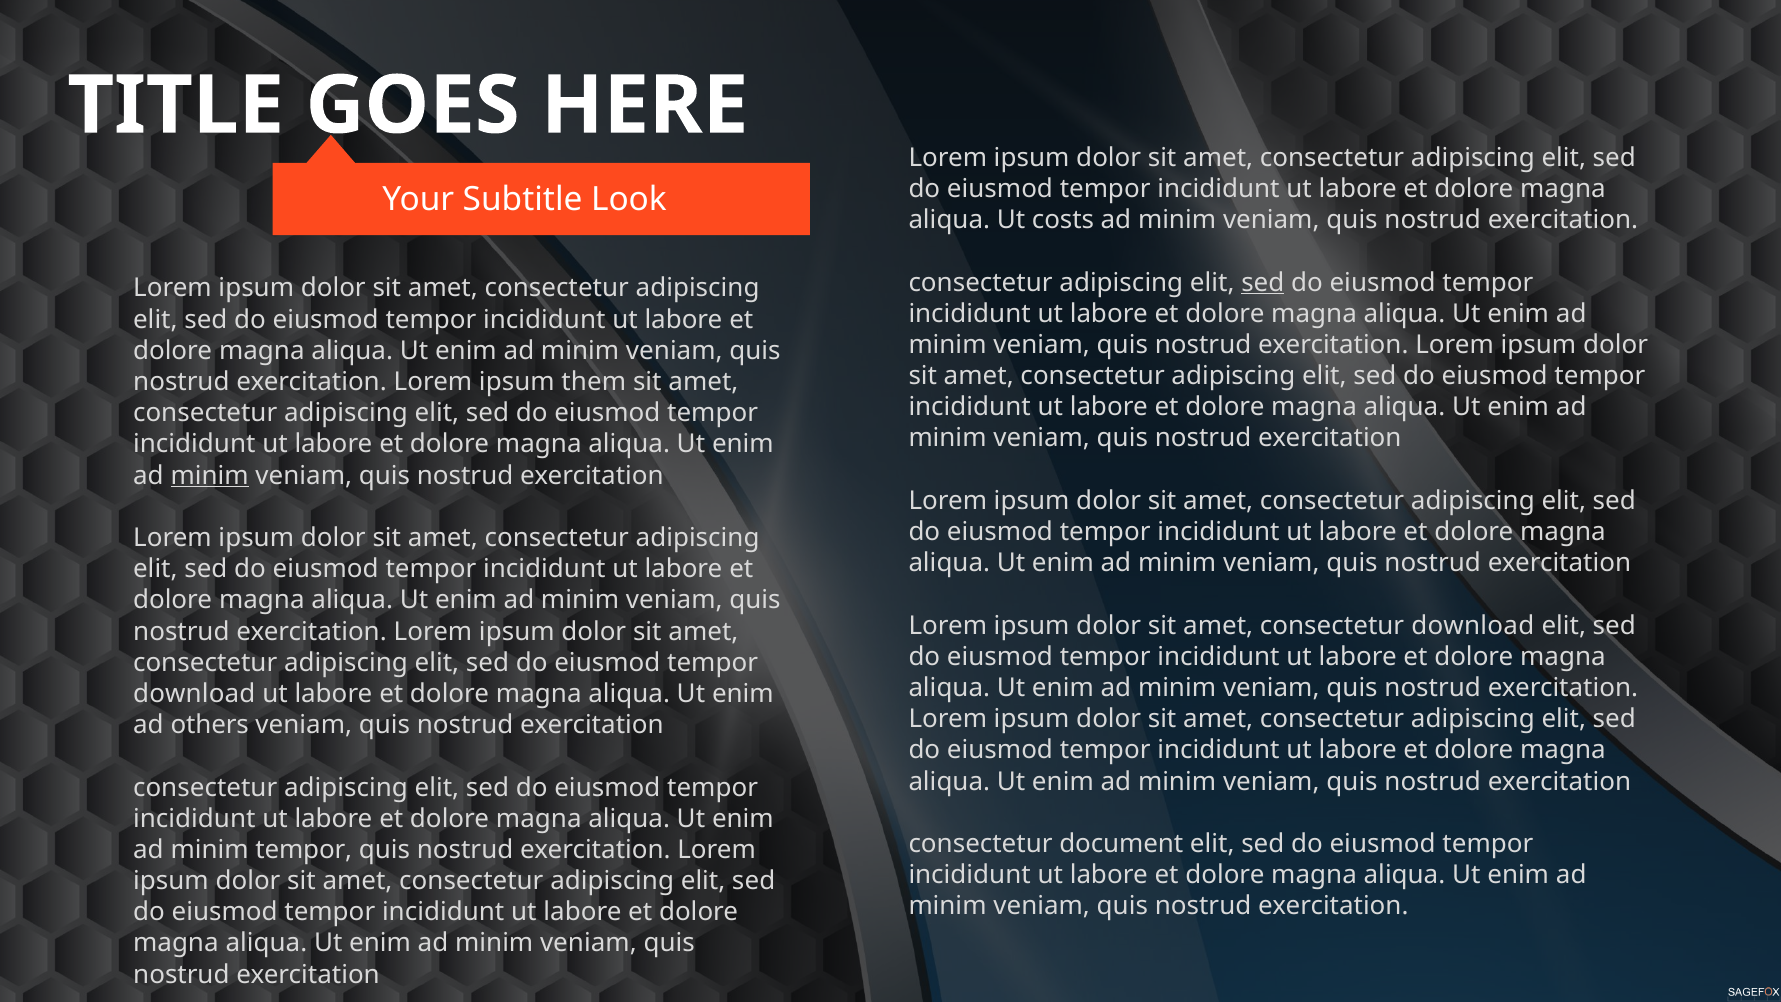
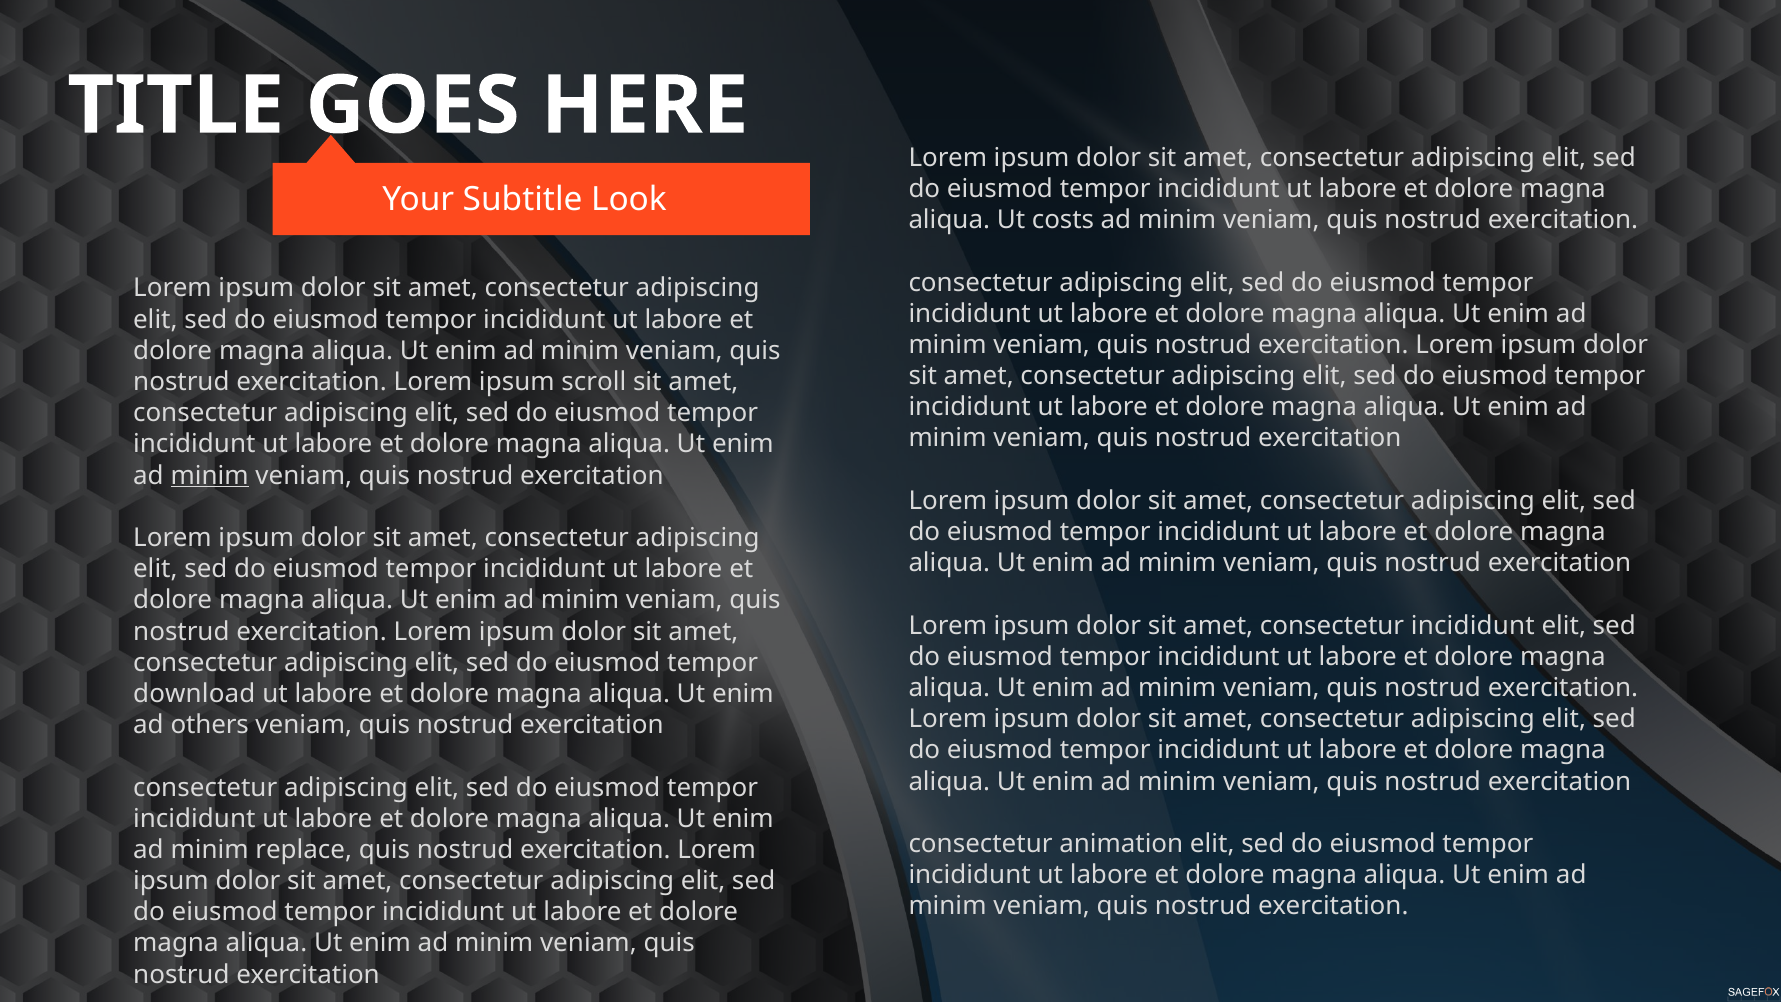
sed at (1263, 282) underline: present -> none
them: them -> scroll
consectetur download: download -> incididunt
document: document -> animation
minim tempor: tempor -> replace
